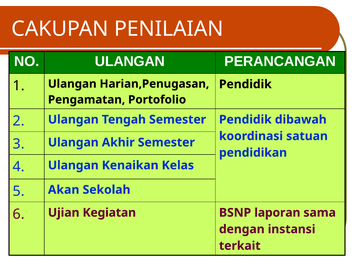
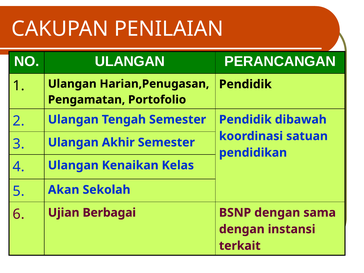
Kegiatan: Kegiatan -> Berbagai
BSNP laporan: laporan -> dengan
